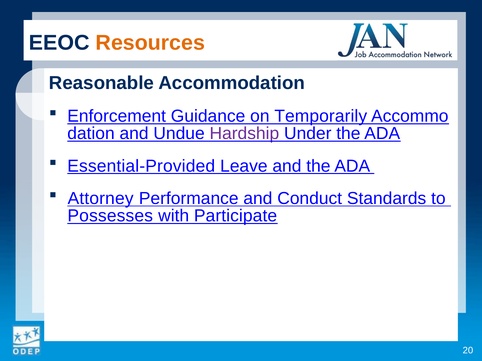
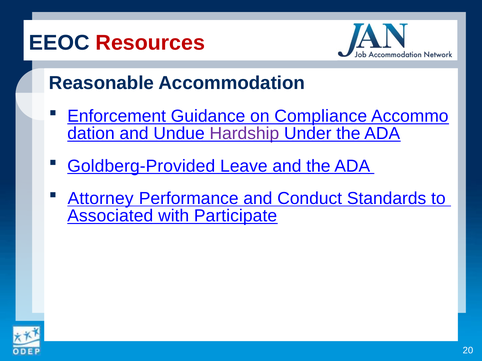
Resources colour: orange -> red
Temporarily: Temporarily -> Compliance
Essential-Provided: Essential-Provided -> Goldberg-Provided
Possesses: Possesses -> Associated
